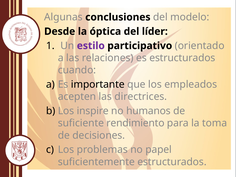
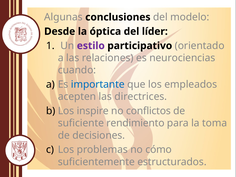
es estructurados: estructurados -> neurociencias
importante colour: black -> blue
humanos: humanos -> conflictos
papel: papel -> cómo
